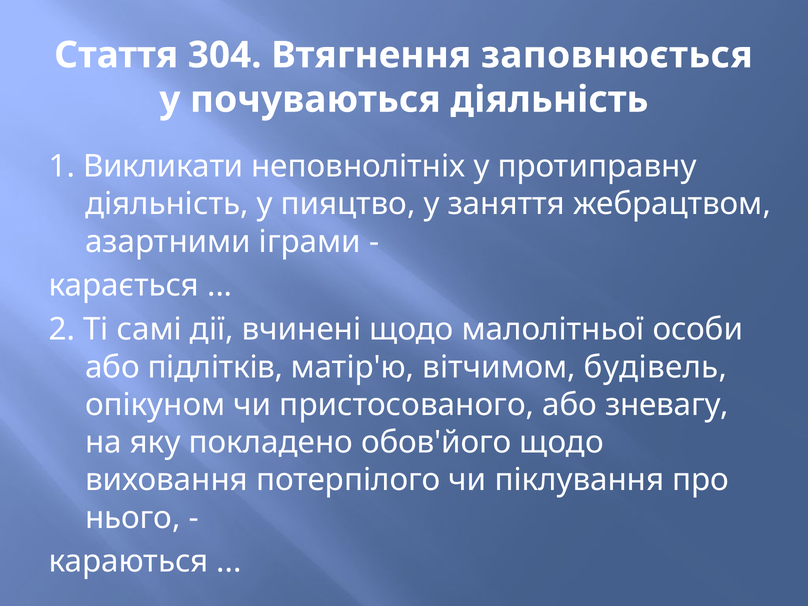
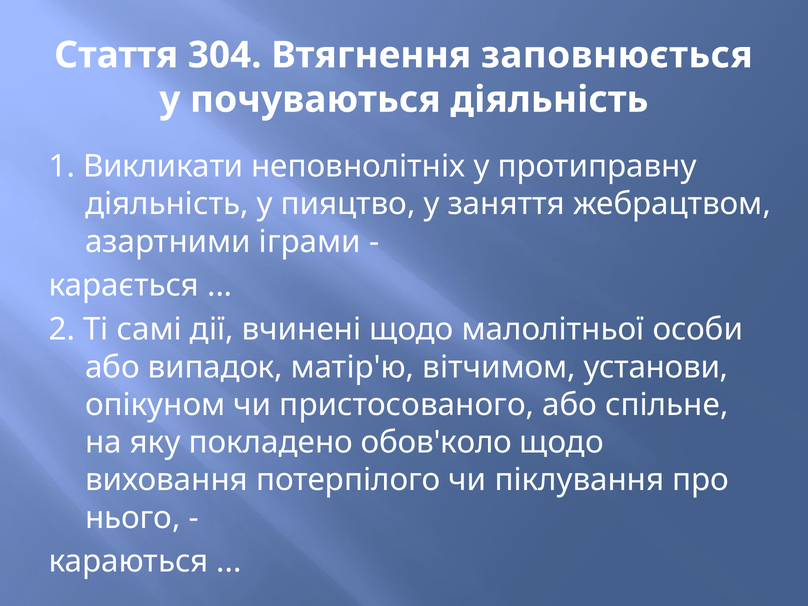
підлітків: підлітків -> випадок
будівель: будівель -> установи
зневагу: зневагу -> спільне
обов'його: обов'його -> обов'коло
